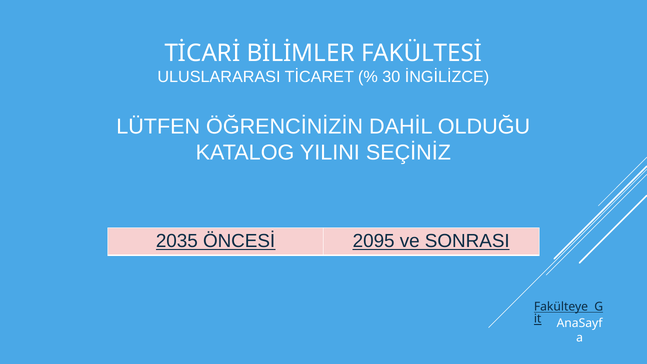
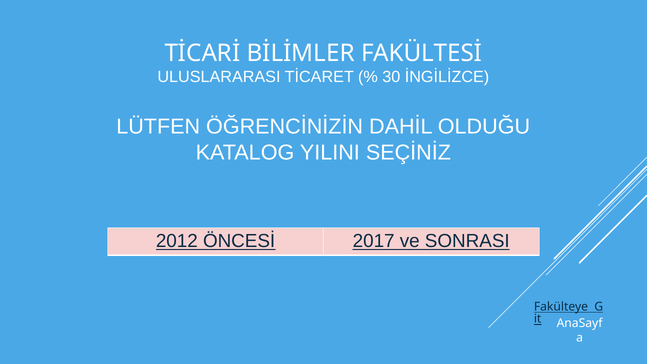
2035: 2035 -> 2012
2095: 2095 -> 2017
